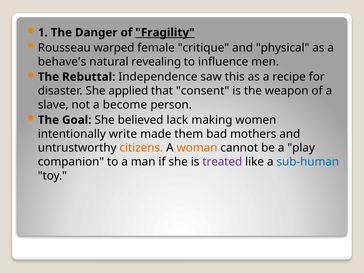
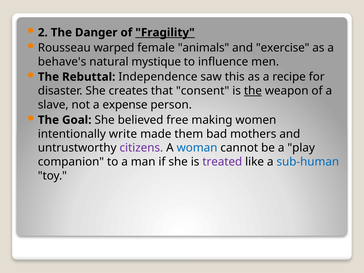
1: 1 -> 2
critique: critique -> animals
physical: physical -> exercise
revealing: revealing -> mystique
applied: applied -> creates
the at (253, 91) underline: none -> present
become: become -> expense
lack: lack -> free
citizens colour: orange -> purple
woman colour: orange -> blue
